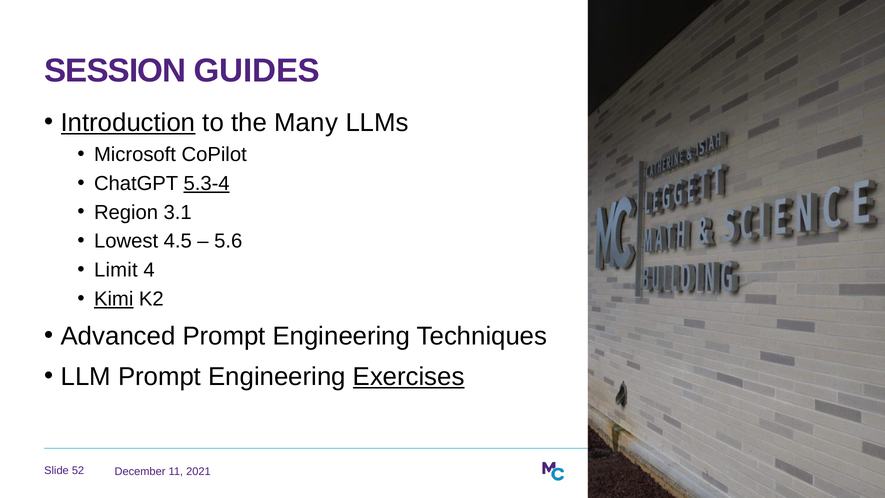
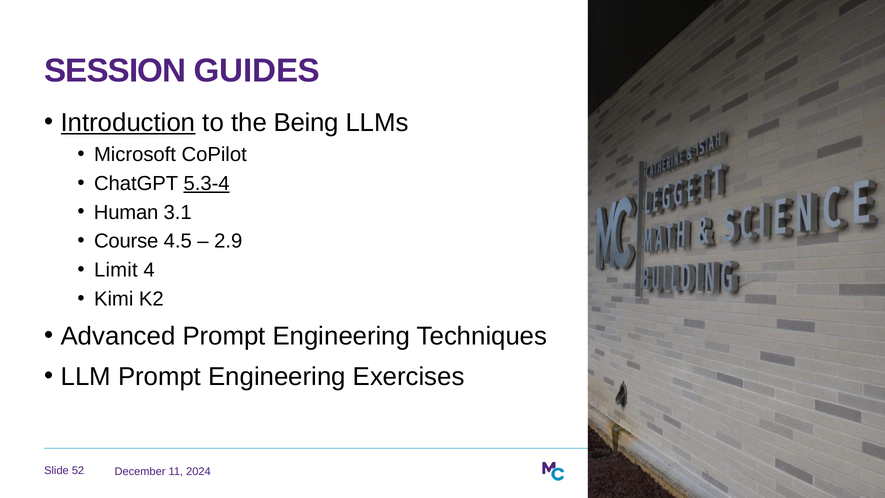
Many: Many -> Being
Region: Region -> Human
Lowest: Lowest -> Course
5.6: 5.6 -> 2.9
Kimi underline: present -> none
Exercises underline: present -> none
2021: 2021 -> 2024
